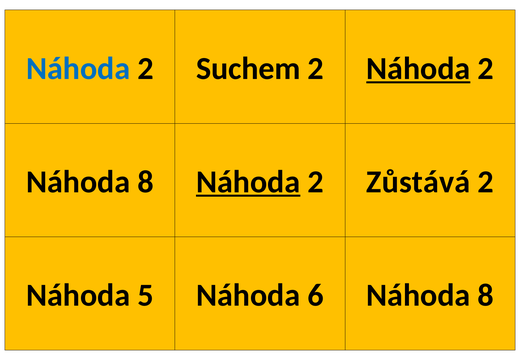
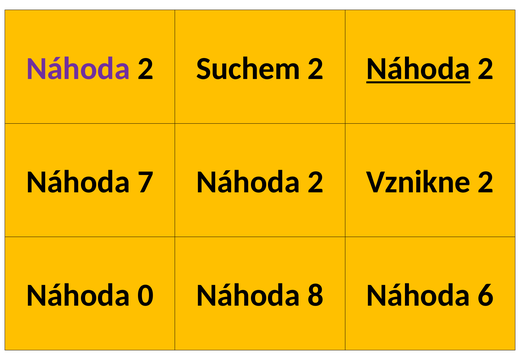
Náhoda at (78, 69) colour: blue -> purple
8 at (145, 182): 8 -> 7
Náhoda at (248, 182) underline: present -> none
Zůstává: Zůstává -> Vznikne
5: 5 -> 0
6: 6 -> 8
8 at (486, 295): 8 -> 6
